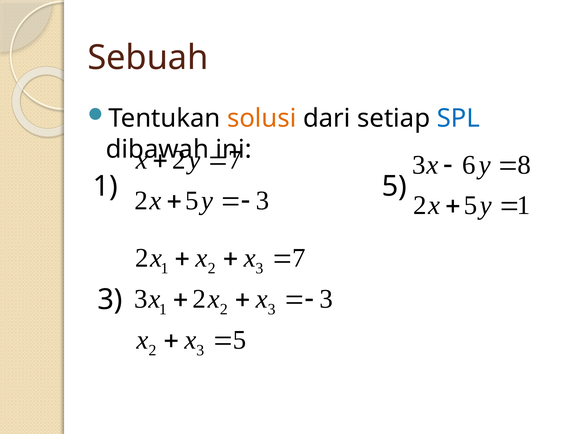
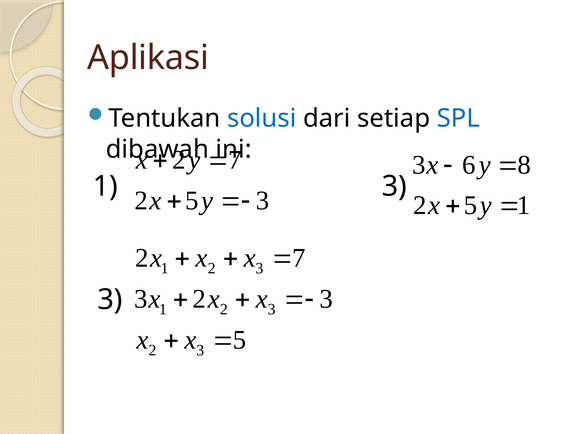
Sebuah: Sebuah -> Aplikasi
solusi colour: orange -> blue
5 at (394, 186): 5 -> 3
